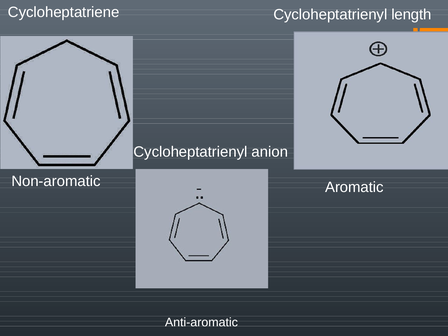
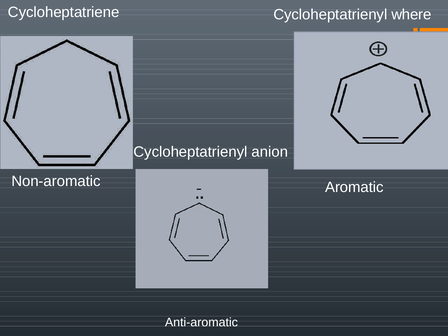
length: length -> where
